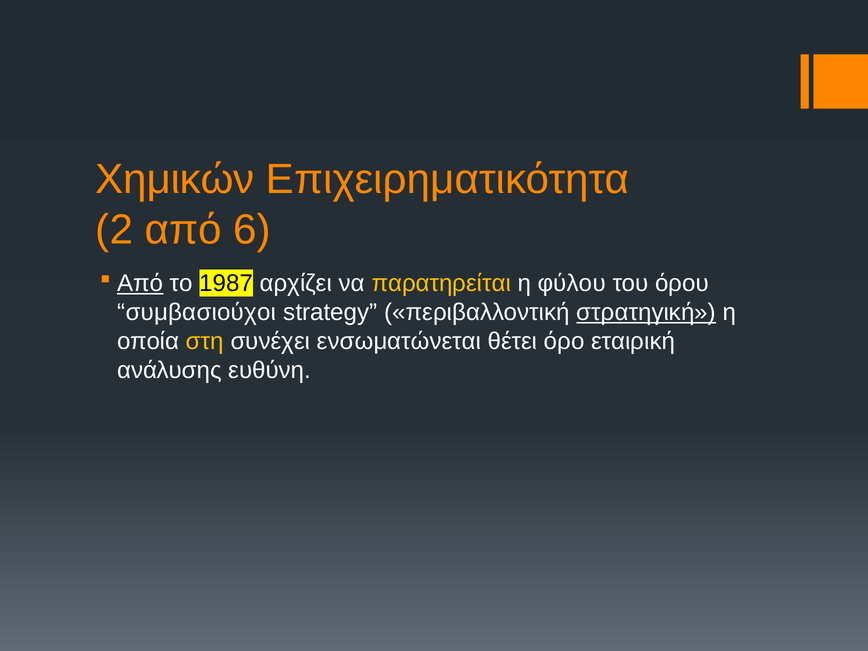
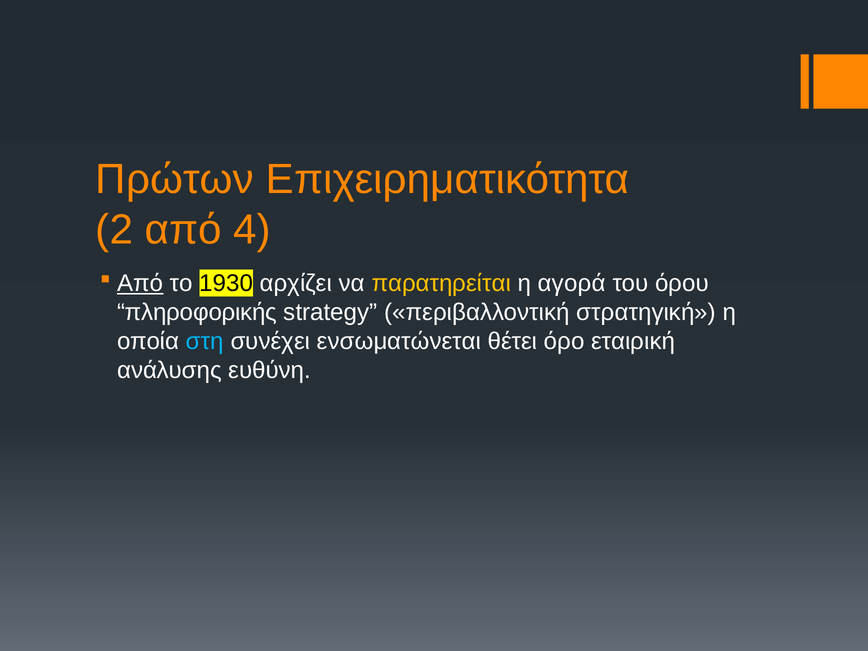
Χημικών: Χημικών -> Πρώτων
6: 6 -> 4
1987: 1987 -> 1930
φύλου: φύλου -> αγορά
συμβασιούχοι: συμβασιούχοι -> πληροφορικής
στρατηγική underline: present -> none
στη colour: yellow -> light blue
